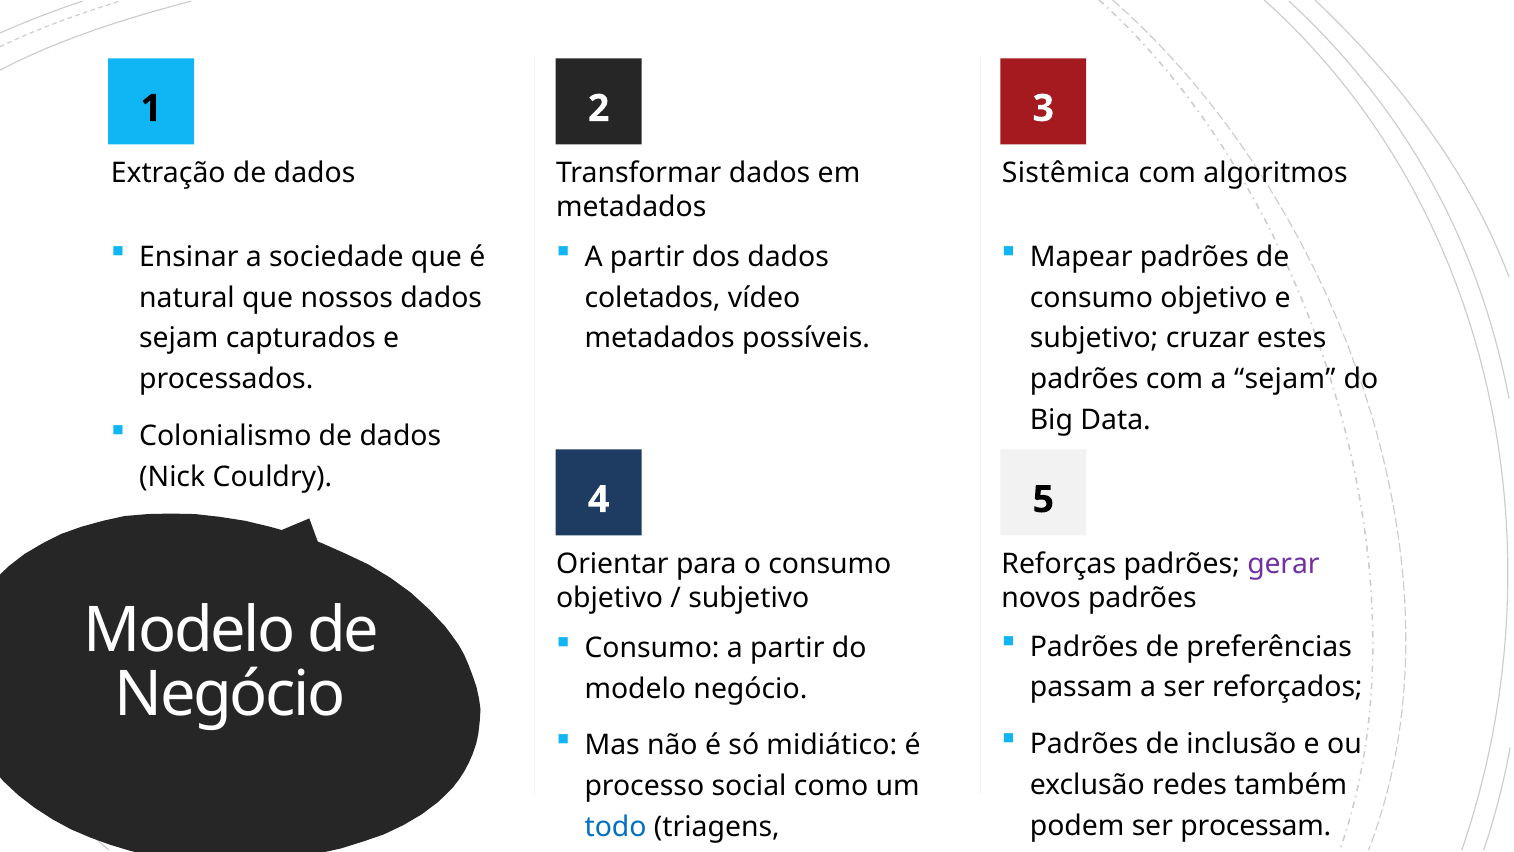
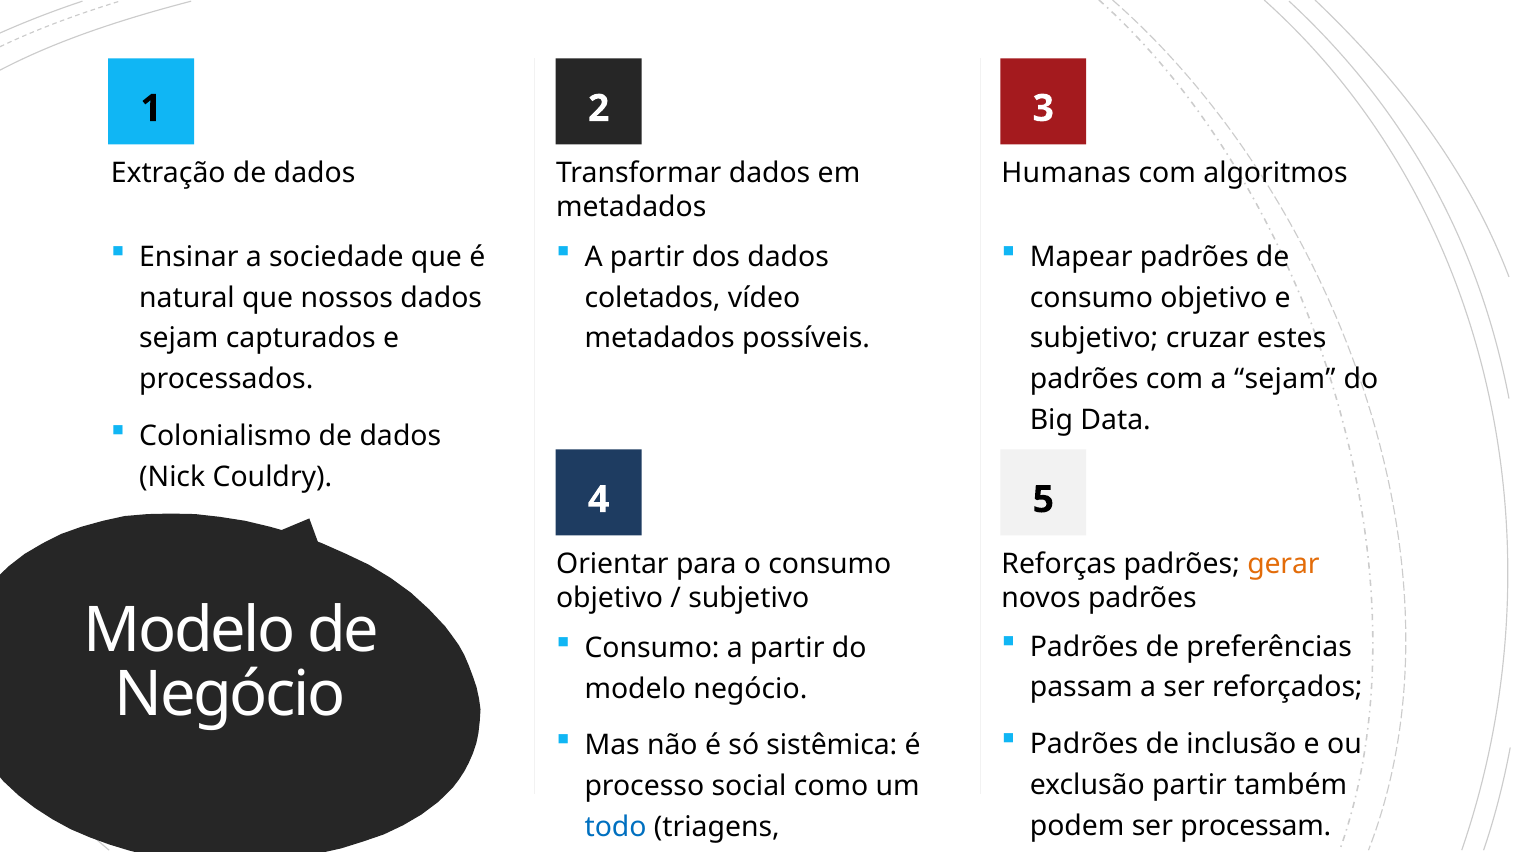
Sistêmica: Sistêmica -> Humanas
gerar colour: purple -> orange
midiático: midiático -> sistêmica
exclusão redes: redes -> partir
